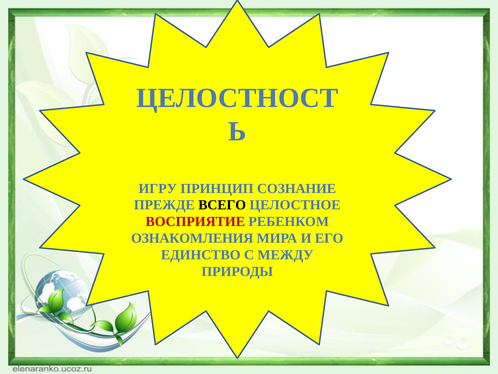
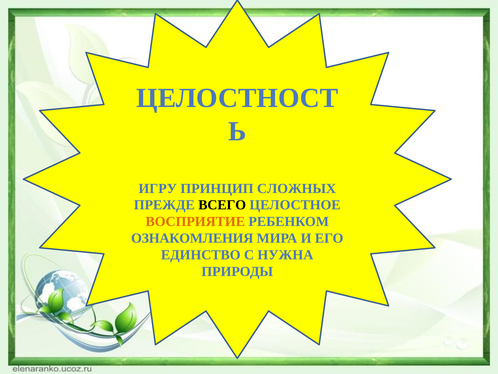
СОЗНАНИЕ: СОЗНАНИЕ -> СЛОЖНЫХ
ВОСПРИЯТИЕ colour: red -> orange
МЕЖДУ: МЕЖДУ -> НУЖНА
